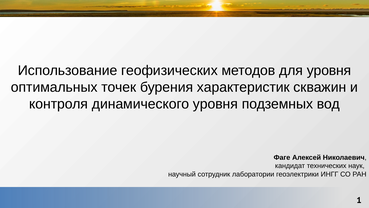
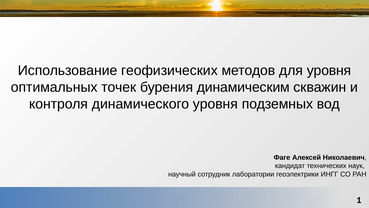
характеристик: характеристик -> динамическим
